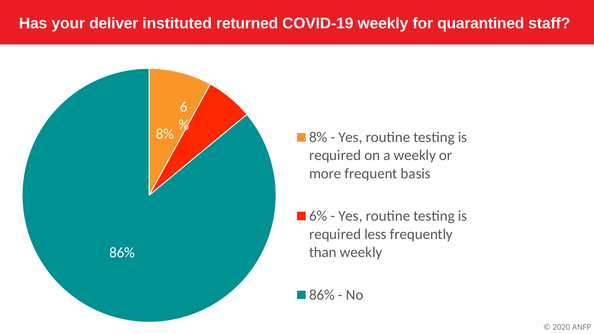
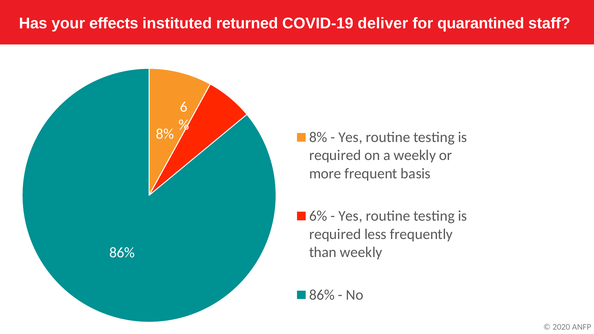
deliver: deliver -> effects
COVID-19 weekly: weekly -> deliver
